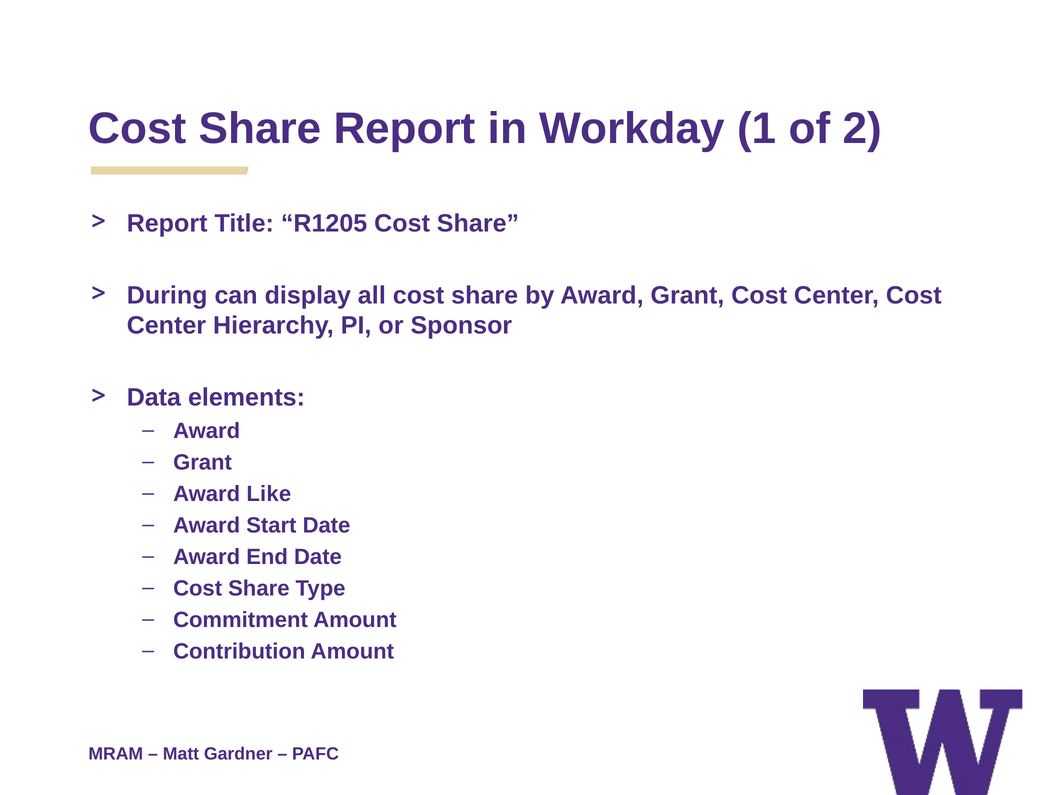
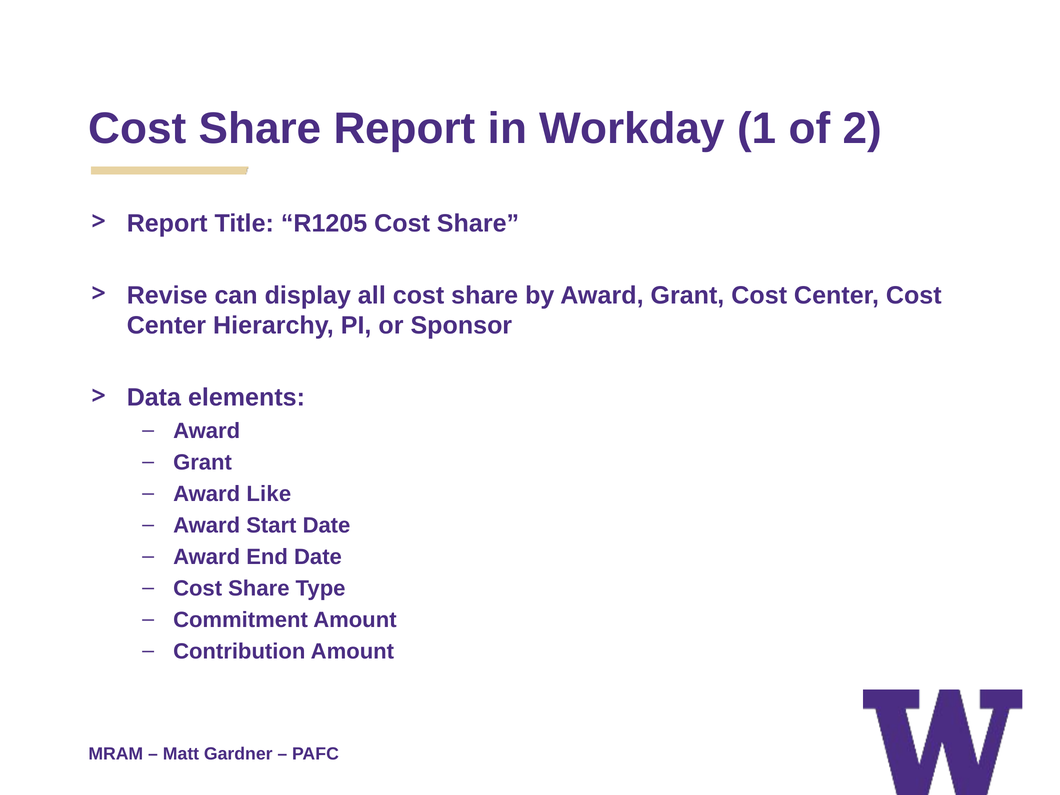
During: During -> Revise
